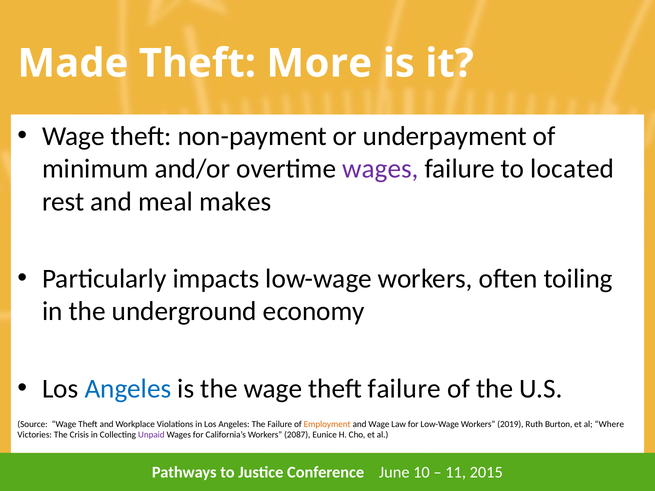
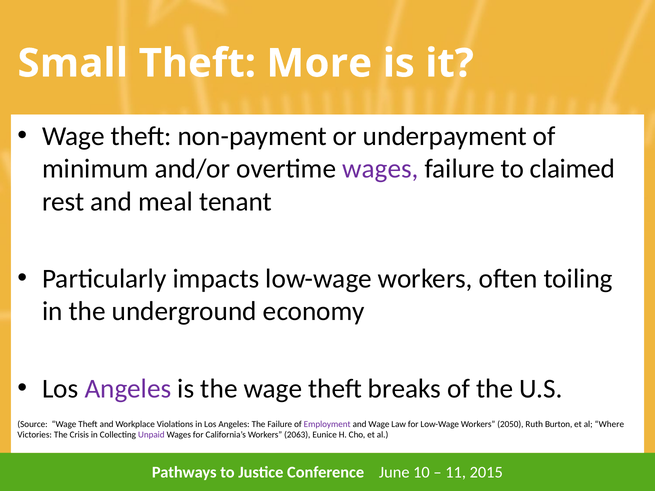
Made: Made -> Small
located: located -> claimed
makes: makes -> tenant
Angeles at (128, 389) colour: blue -> purple
theft failure: failure -> breaks
Employment colour: orange -> purple
2019: 2019 -> 2050
2087: 2087 -> 2063
